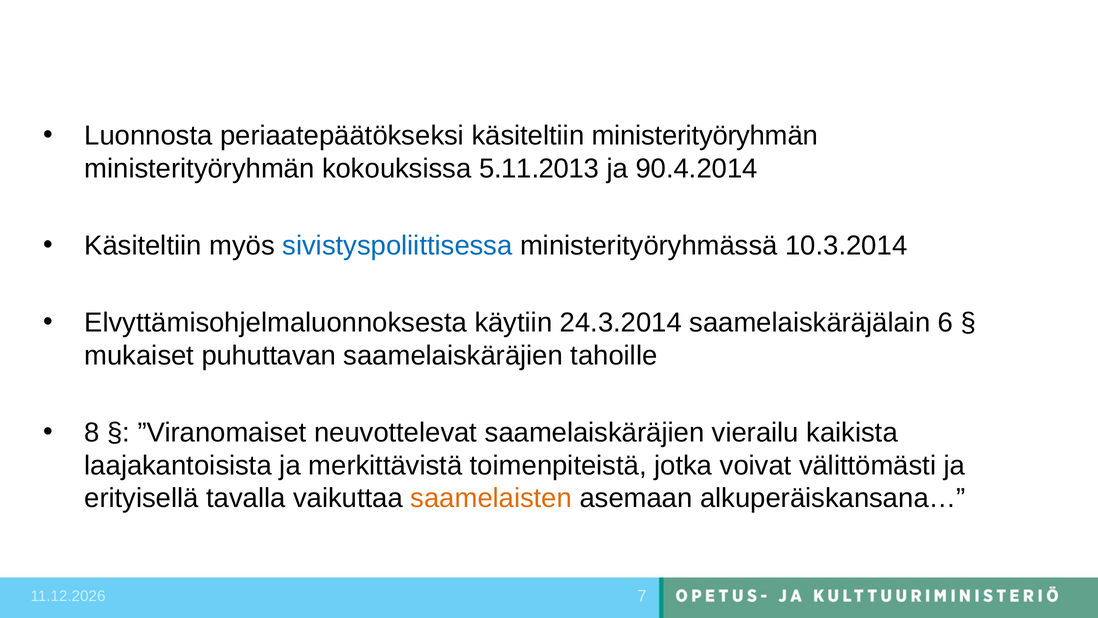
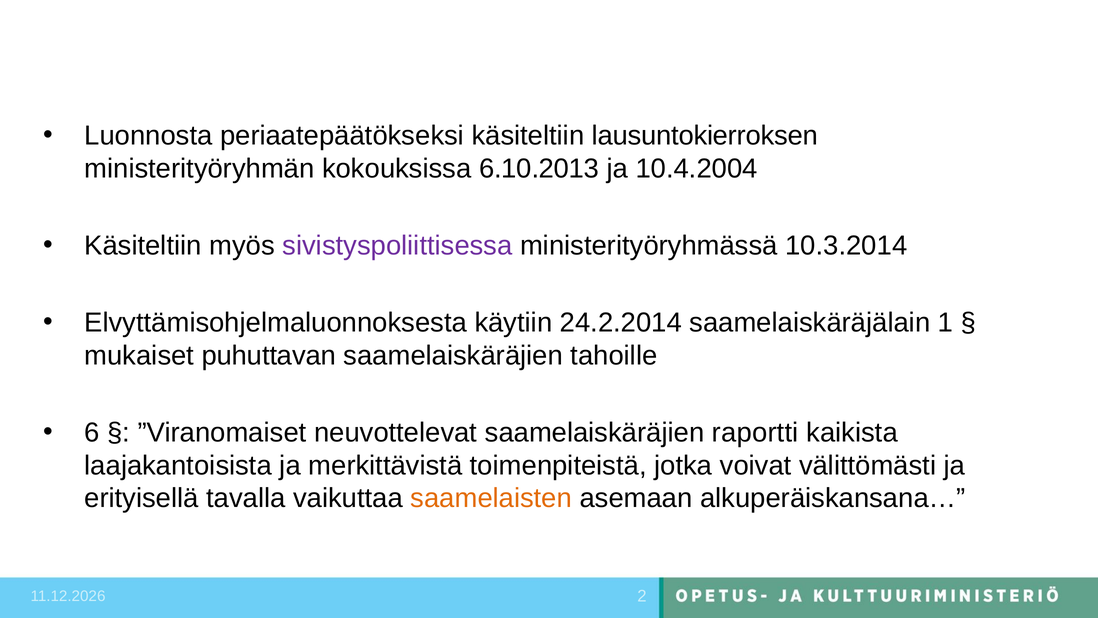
käsiteltiin ministerityöryhmän: ministerityöryhmän -> lausuntokierroksen
5.11.2013: 5.11.2013 -> 6.10.2013
90.4.2014: 90.4.2014 -> 10.4.2004
sivistyspoliittisessa colour: blue -> purple
24.3.2014: 24.3.2014 -> 24.2.2014
6: 6 -> 1
8: 8 -> 6
vierailu: vierailu -> raportti
7: 7 -> 2
